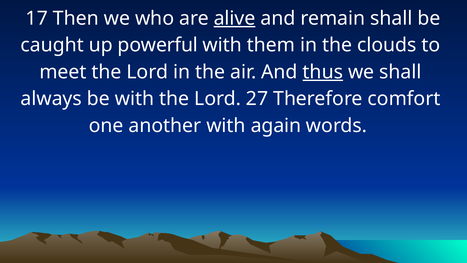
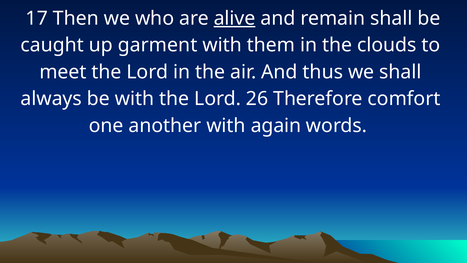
powerful: powerful -> garment
thus underline: present -> none
27: 27 -> 26
